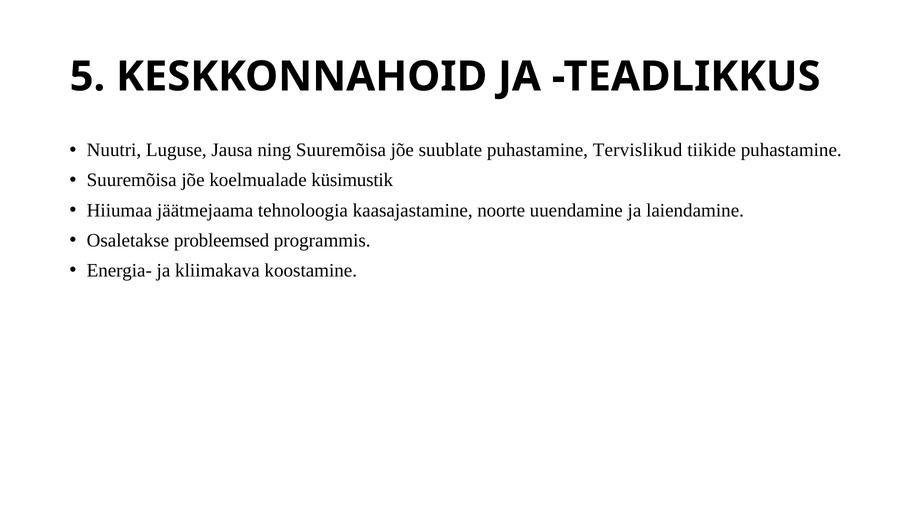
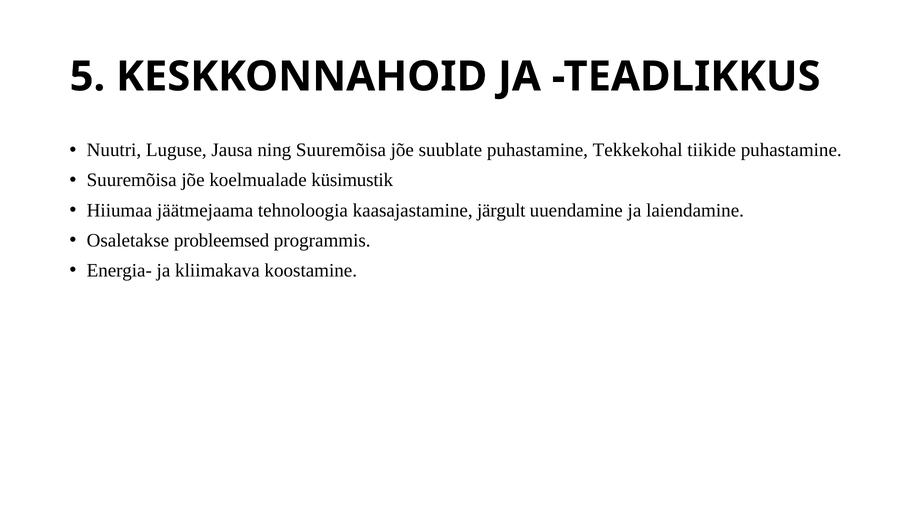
Tervislikud: Tervislikud -> Tekkekohal
noorte: noorte -> järgult
